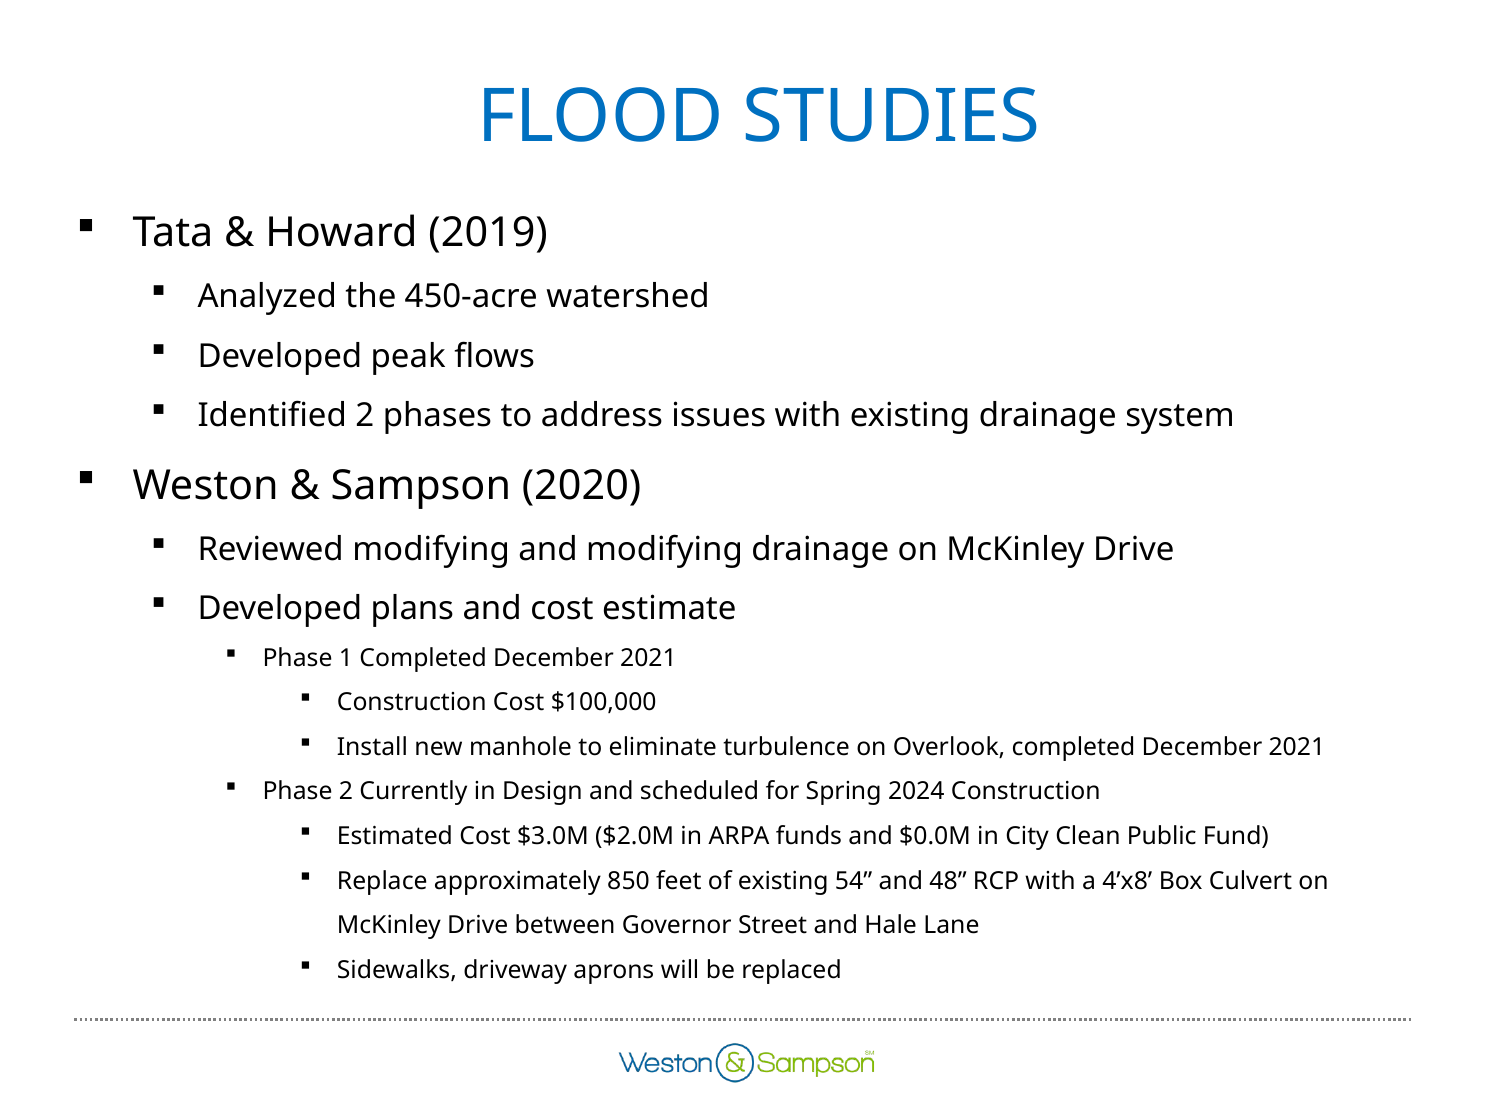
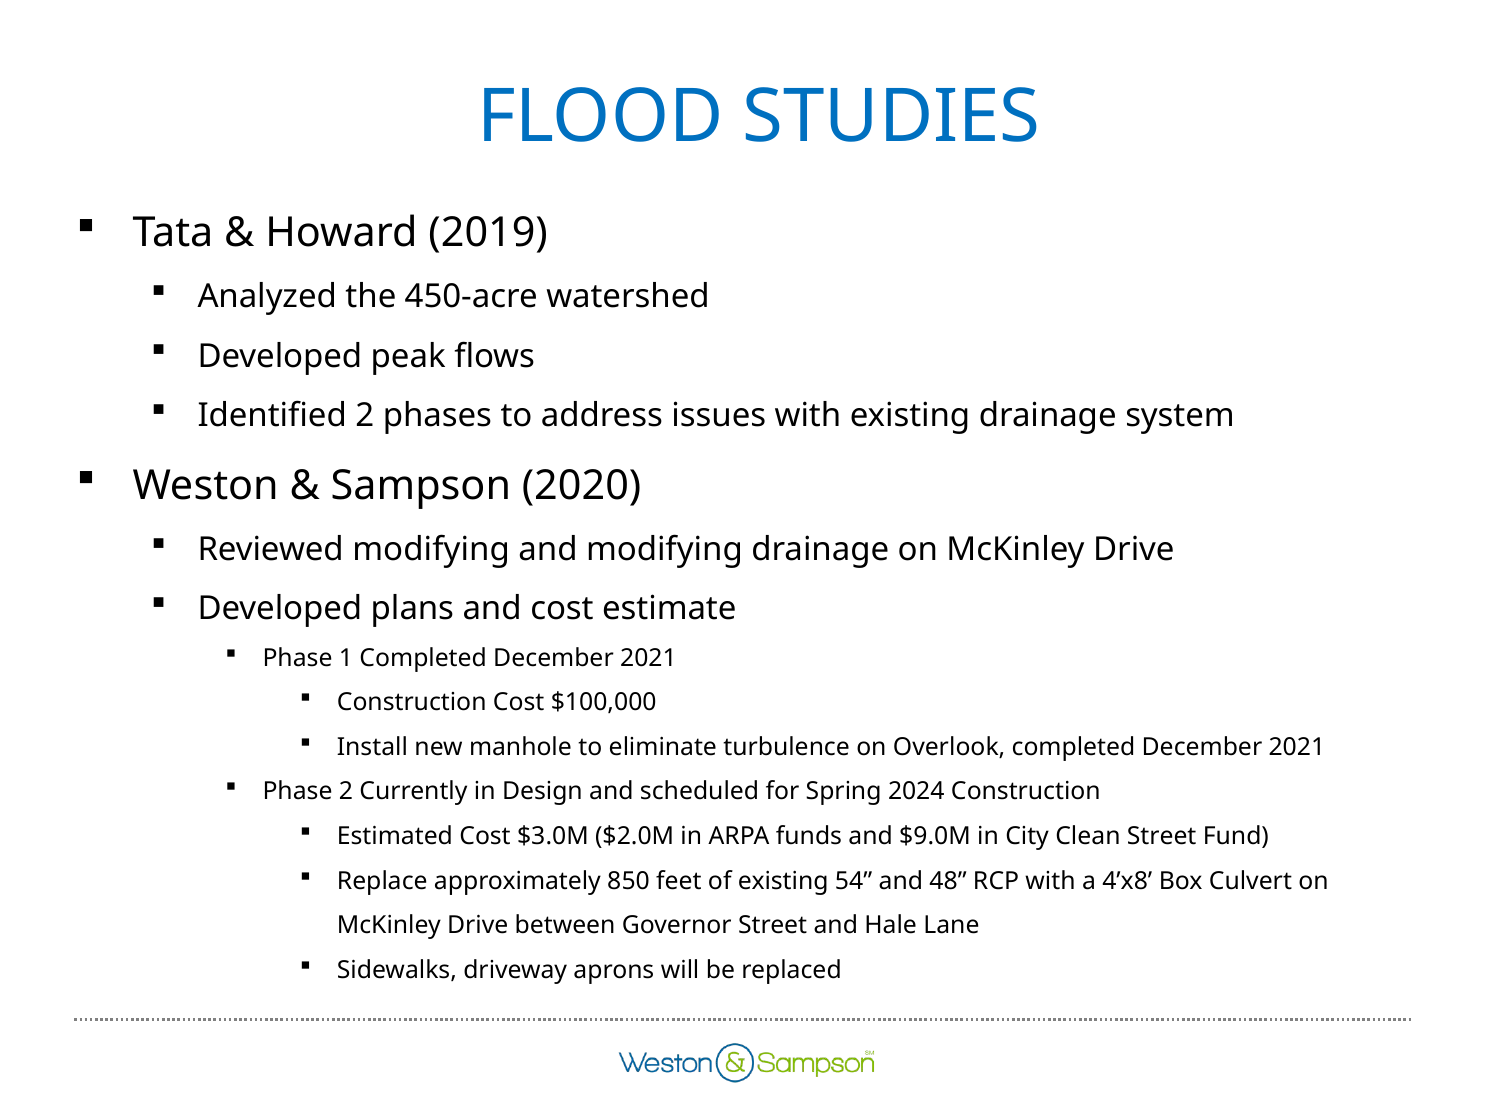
$0.0M: $0.0M -> $9.0M
Clean Public: Public -> Street
